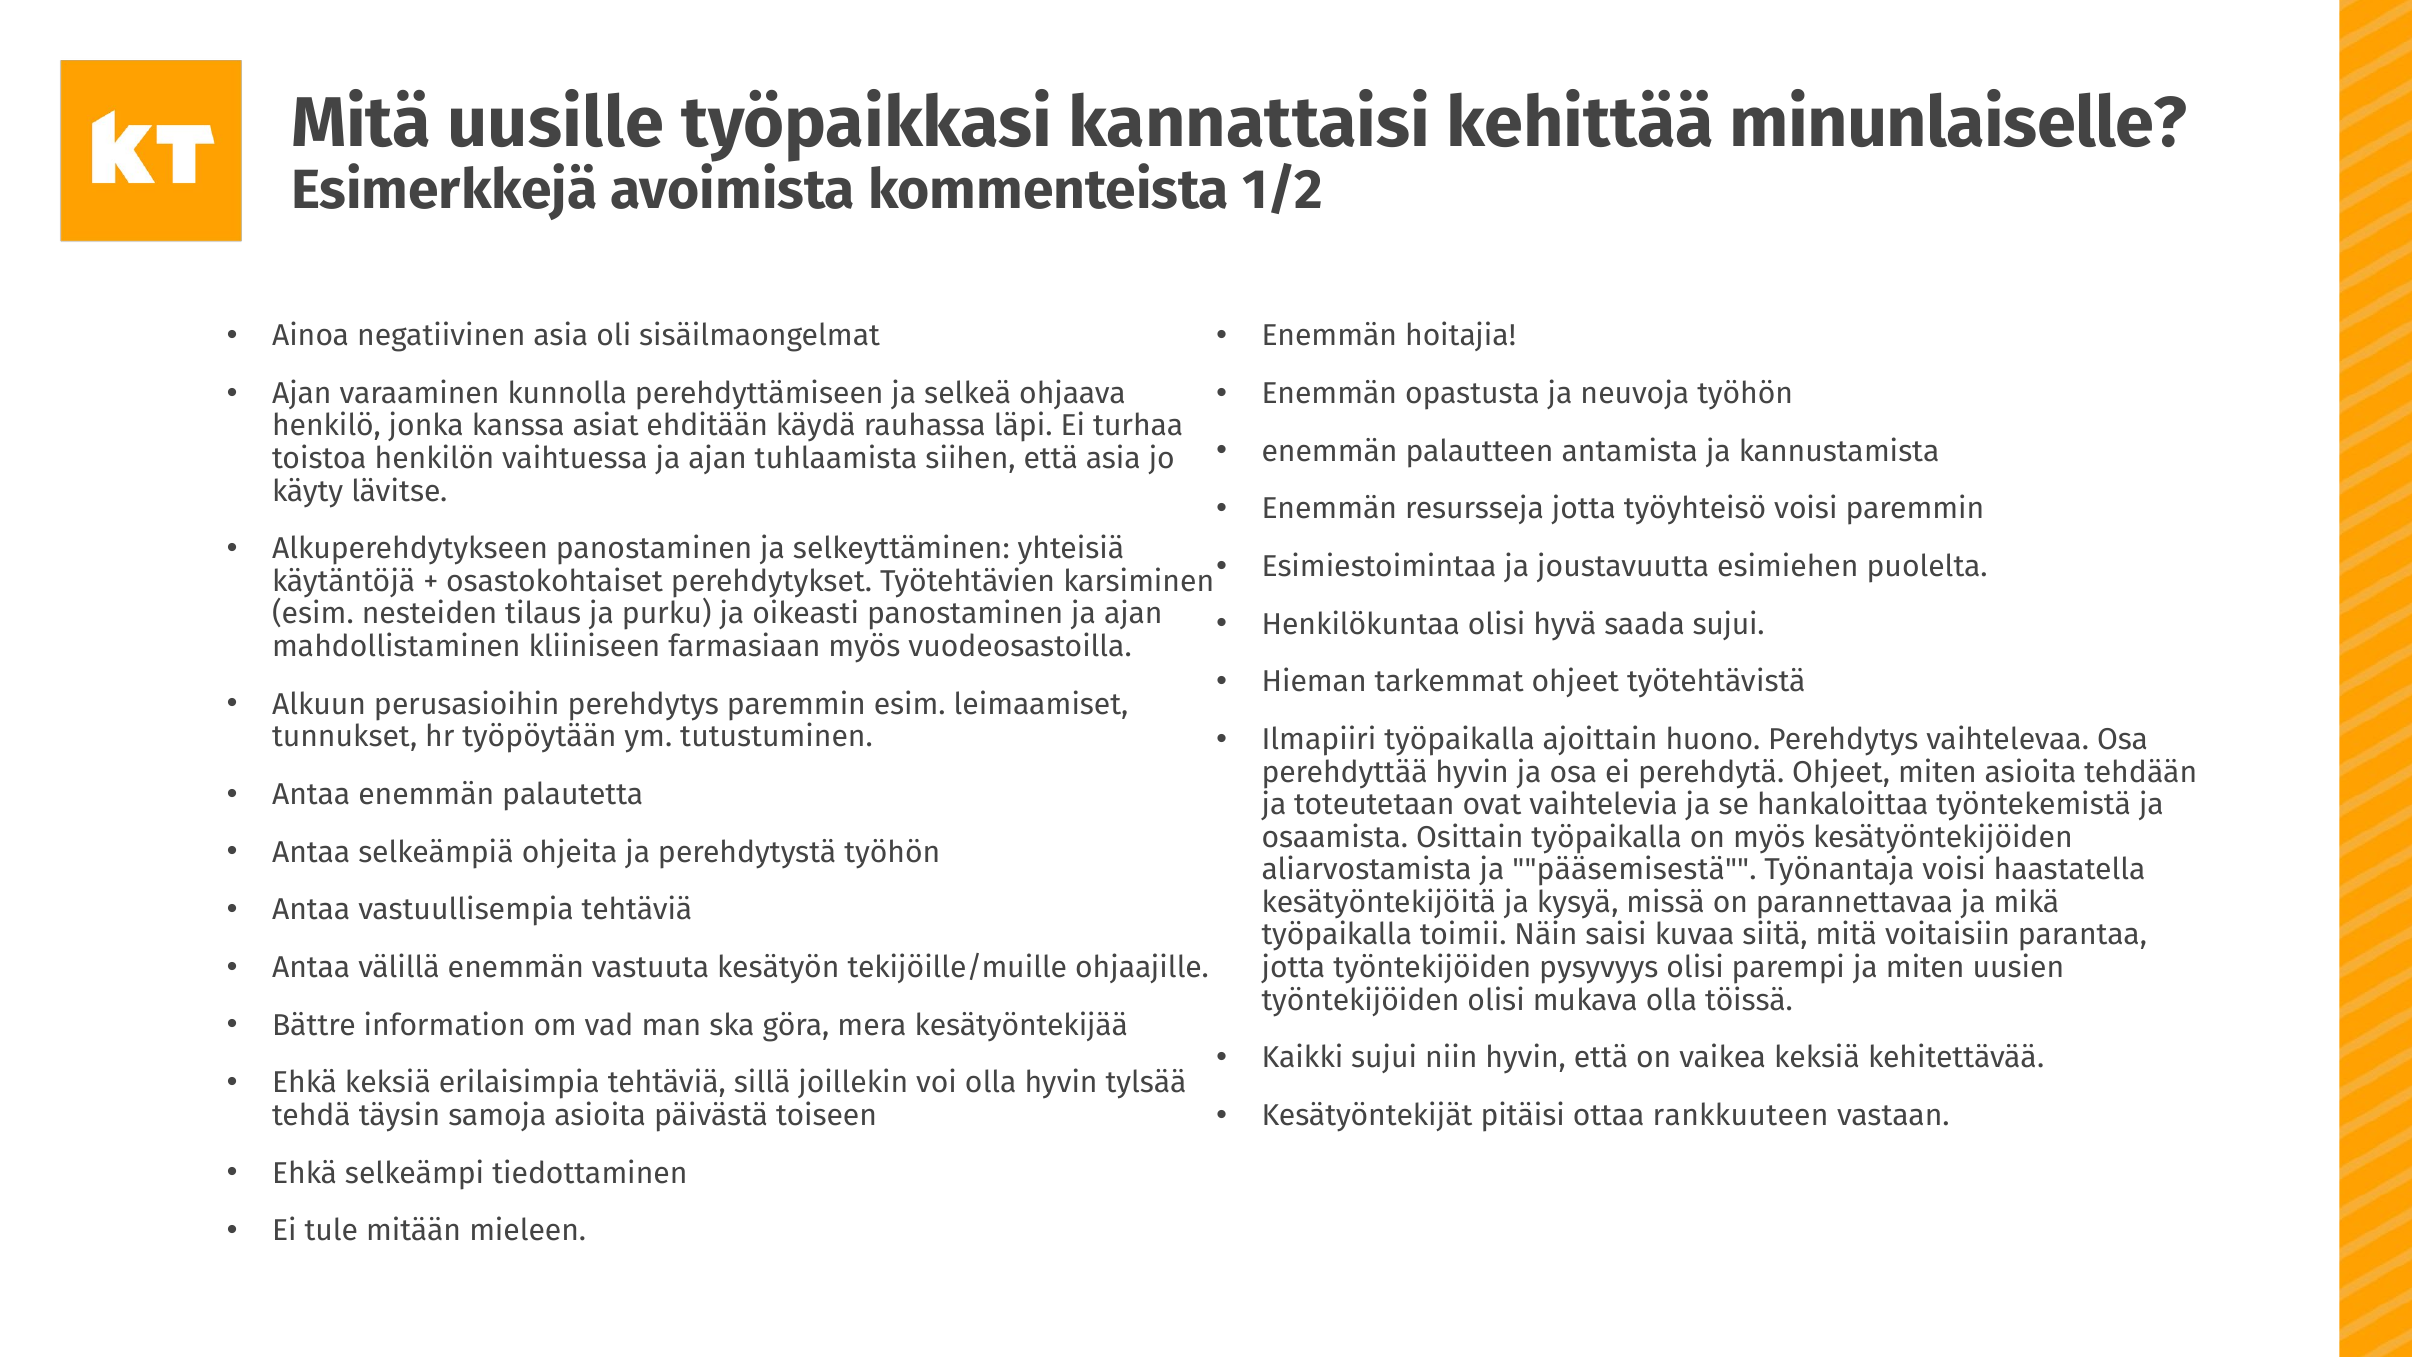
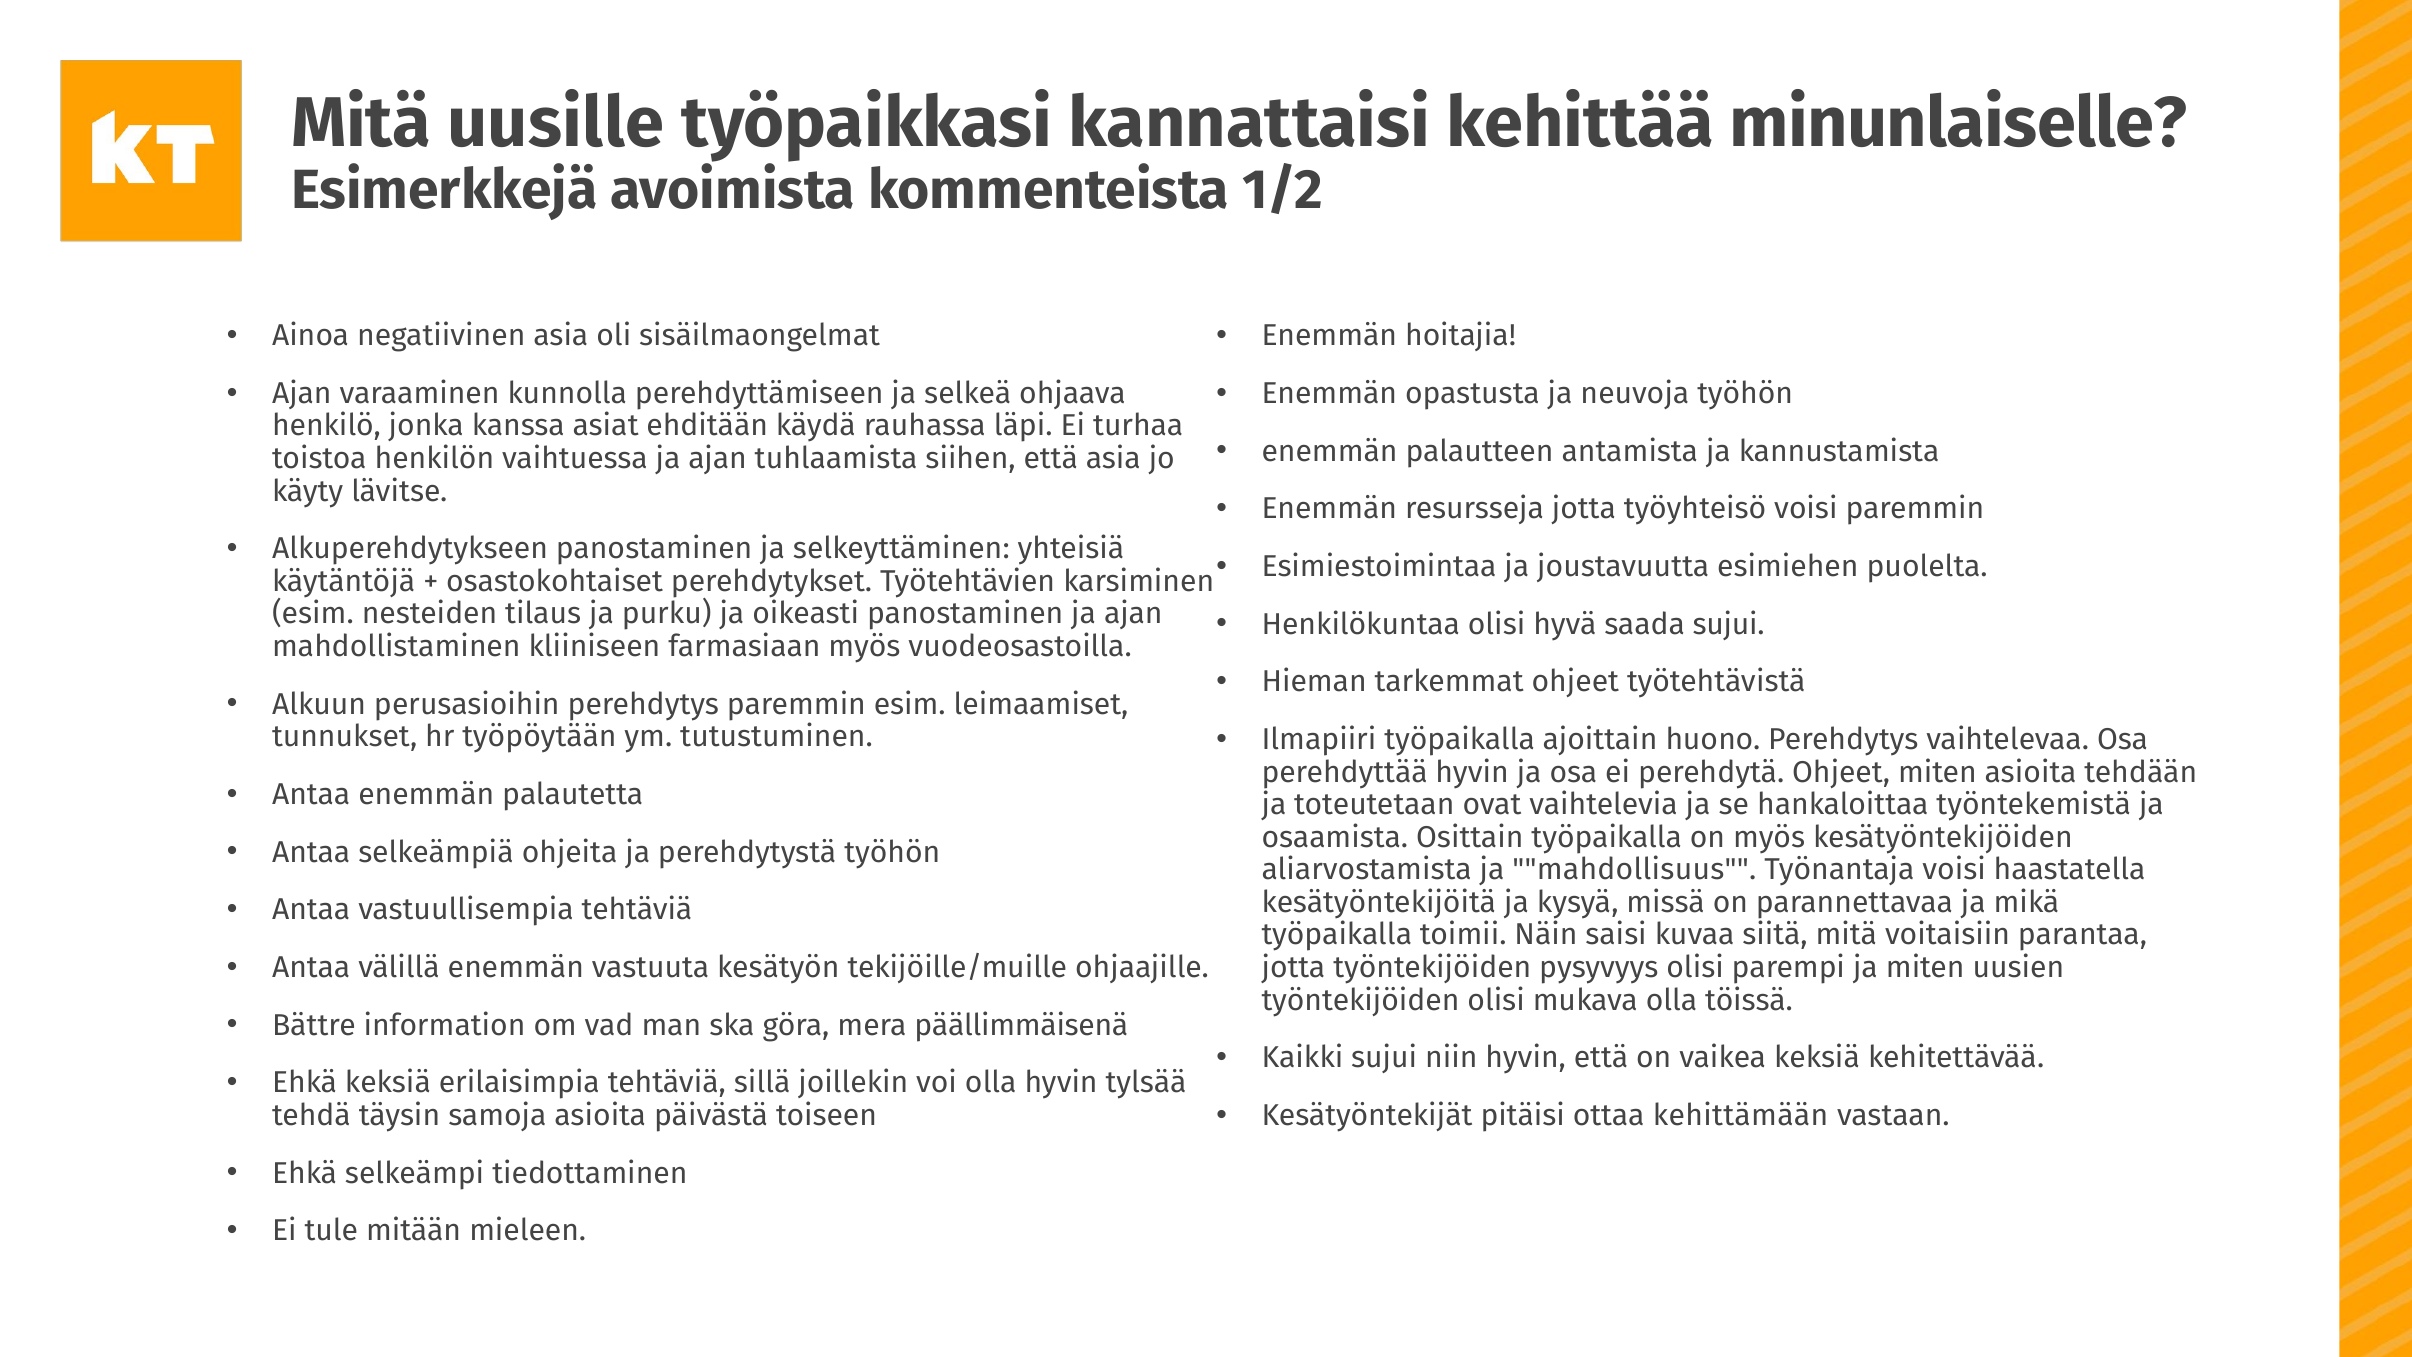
pääsemisestä: pääsemisestä -> mahdollisuus
kesätyöntekijää: kesätyöntekijää -> päällimmäisenä
rankkuuteen: rankkuuteen -> kehittämään
